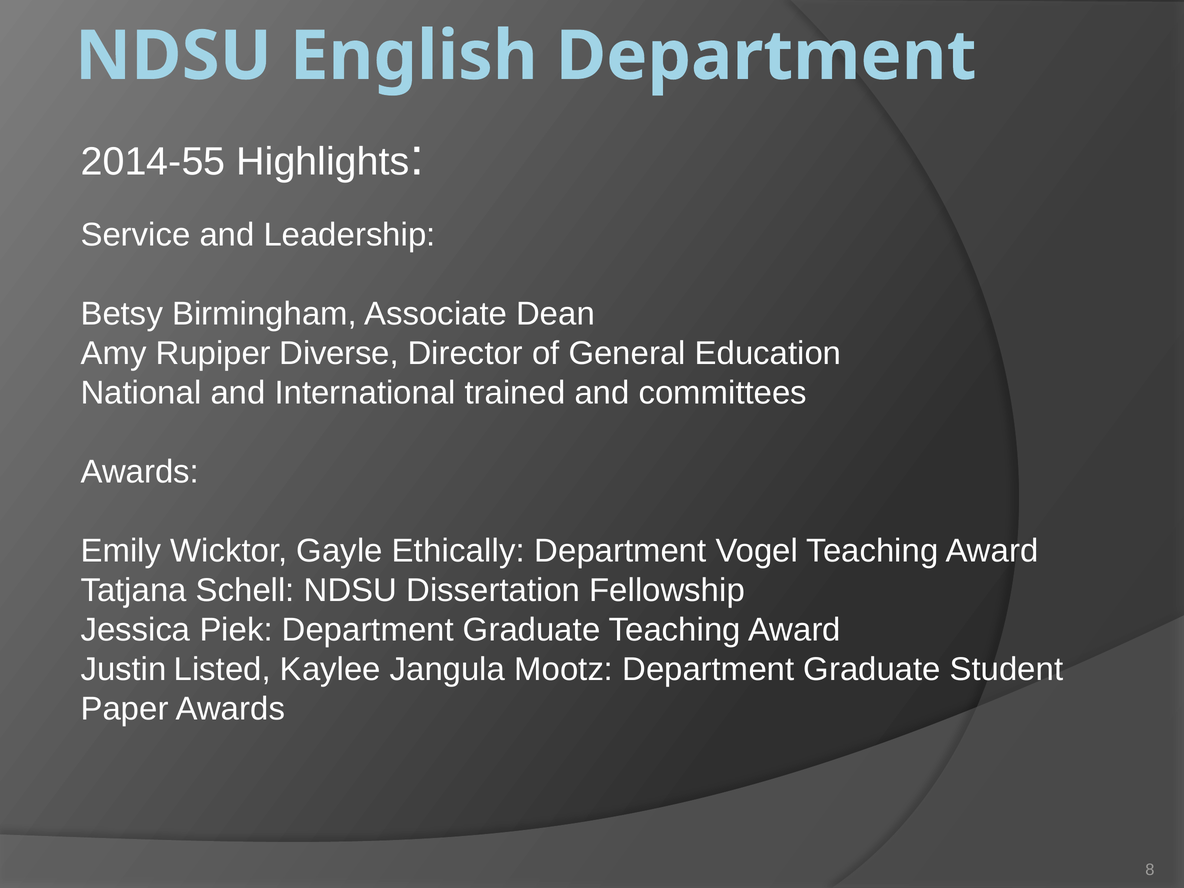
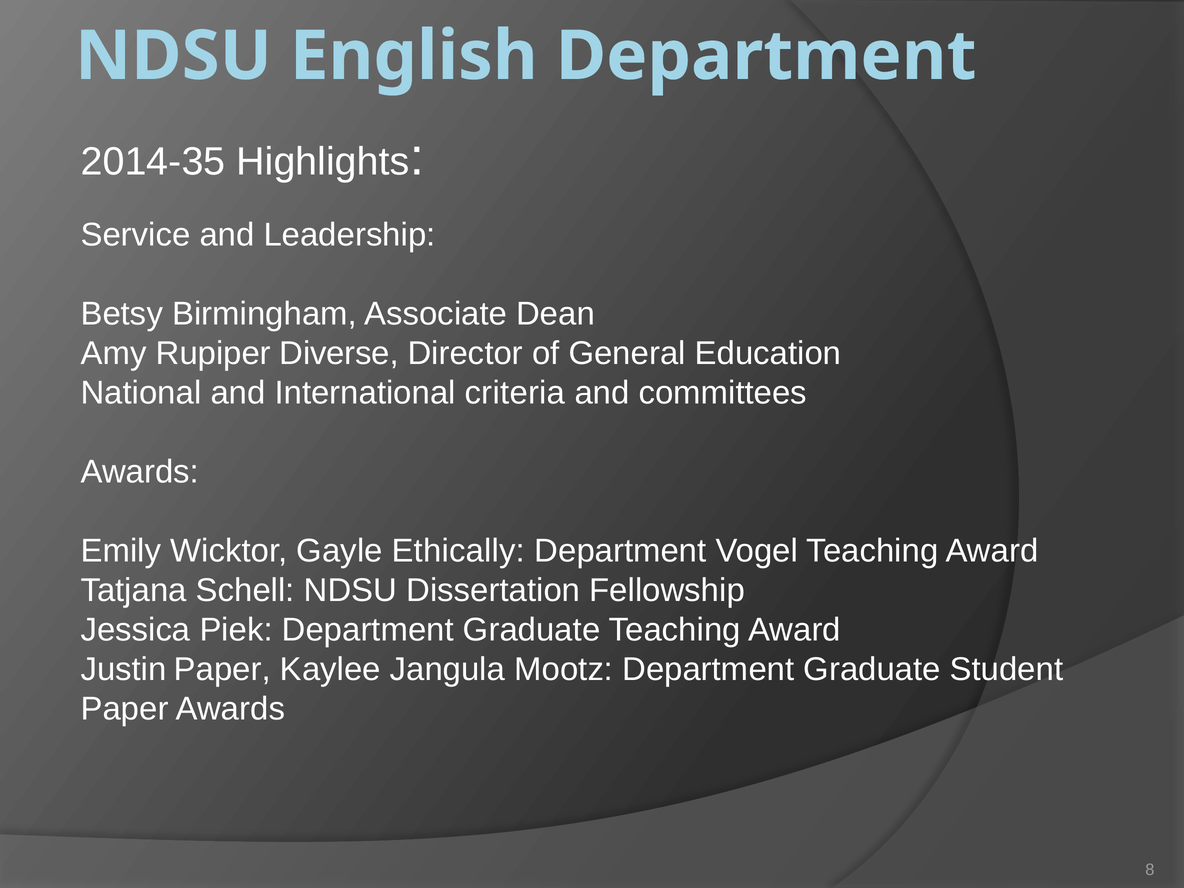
2014-55: 2014-55 -> 2014-35
trained: trained -> criteria
Justin Listed: Listed -> Paper
